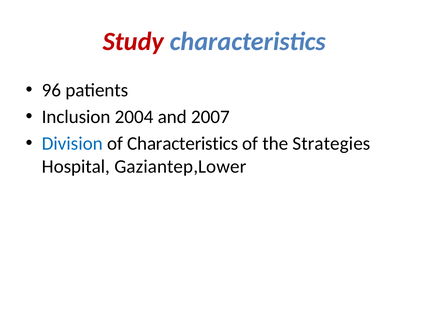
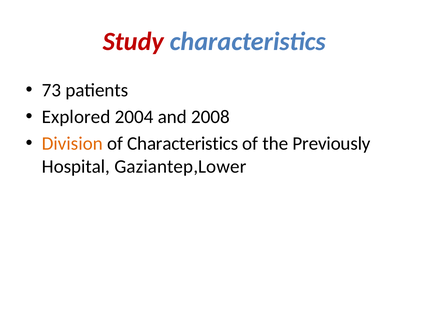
96: 96 -> 73
Inclusion: Inclusion -> Explored
2007: 2007 -> 2008
Division colour: blue -> orange
Strategies: Strategies -> Previously
